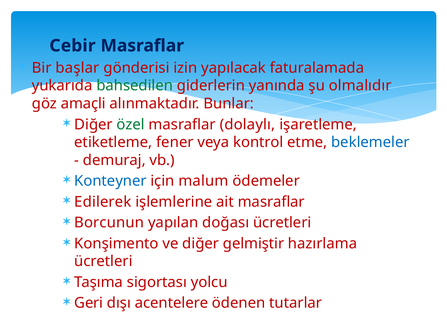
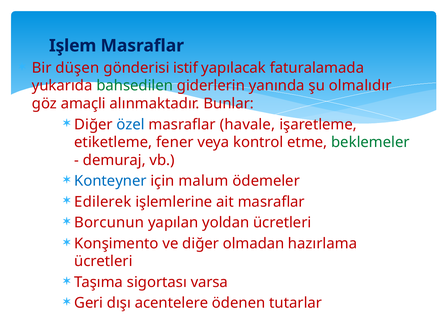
Cebir: Cebir -> Işlem
başlar: başlar -> düşen
izin: izin -> istif
özel colour: green -> blue
dolaylı: dolaylı -> havale
beklemeler colour: blue -> green
doğası: doğası -> yoldan
gelmiştir: gelmiştir -> olmadan
yolcu: yolcu -> varsa
